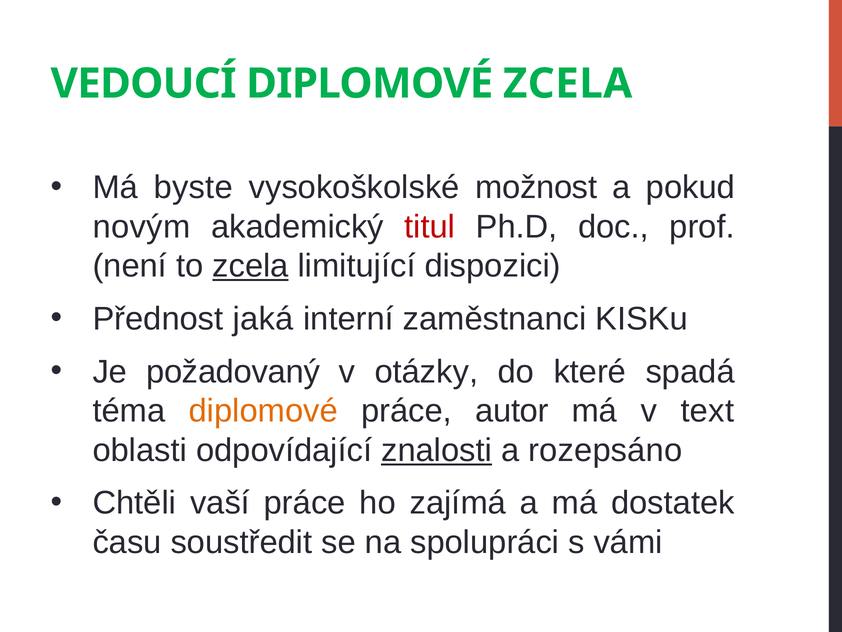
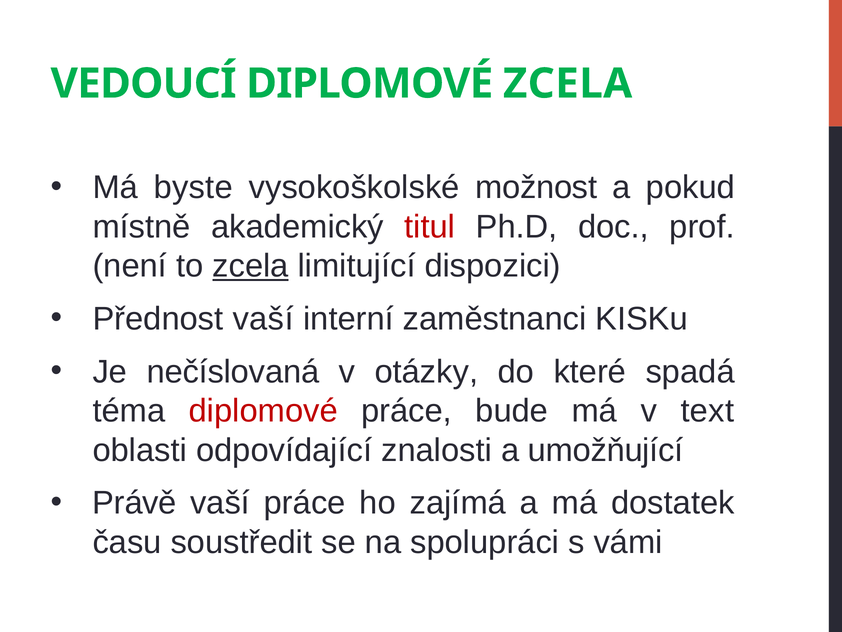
novým: novým -> místně
Přednost jaká: jaká -> vaší
požadovaný: požadovaný -> nečíslovaná
diplomové at (263, 411) colour: orange -> red
autor: autor -> bude
znalosti underline: present -> none
rozepsáno: rozepsáno -> umožňující
Chtěli: Chtěli -> Právě
